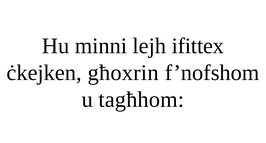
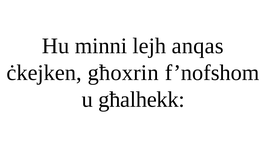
ifittex: ifittex -> anqas
tagħhom: tagħhom -> għalhekk
